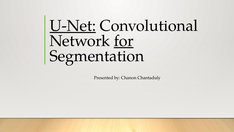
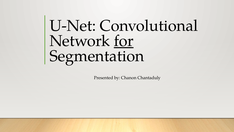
U-Net underline: present -> none
